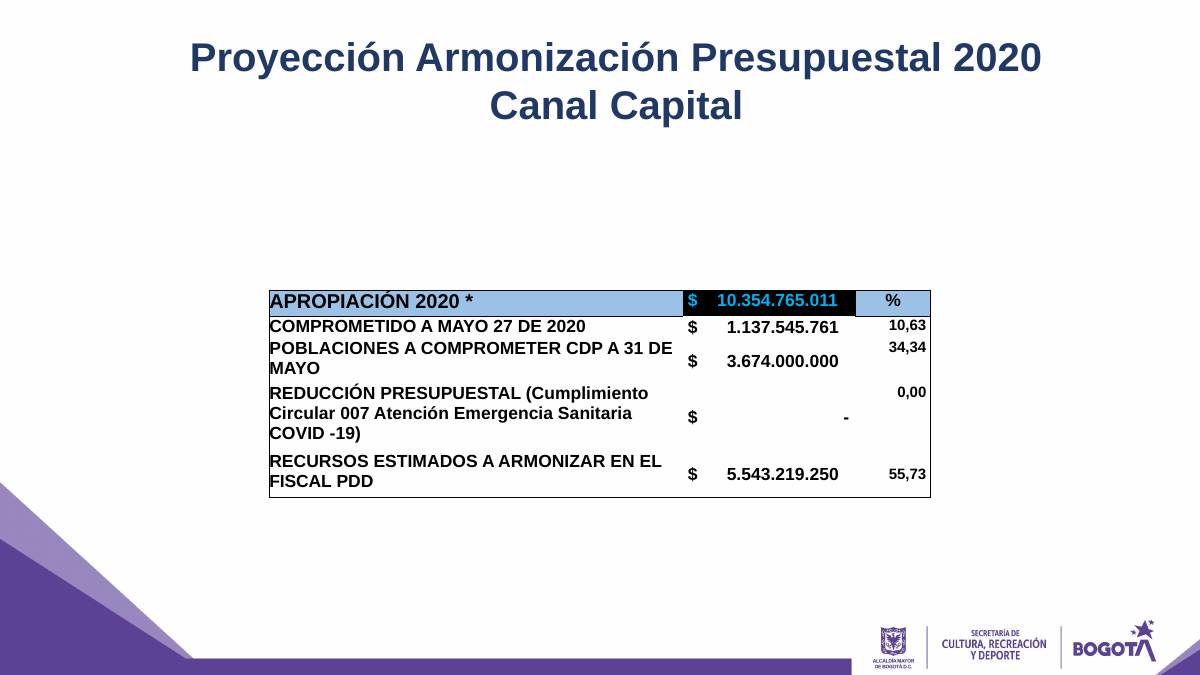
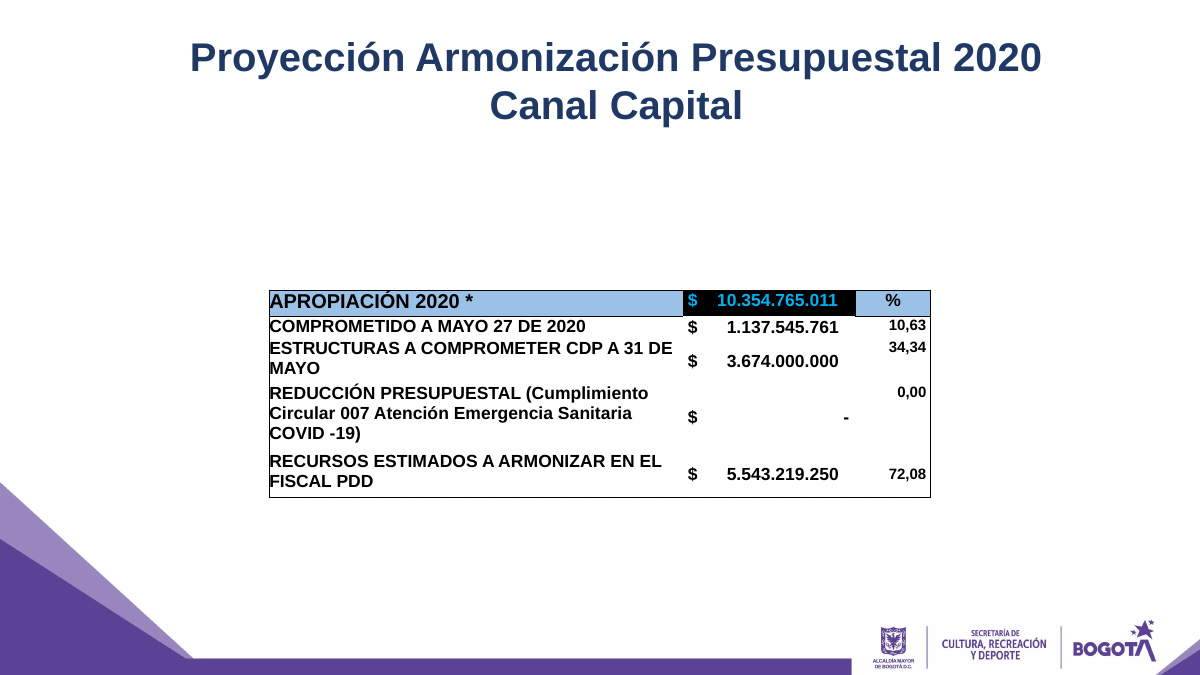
POBLACIONES: POBLACIONES -> ESTRUCTURAS
55,73: 55,73 -> 72,08
